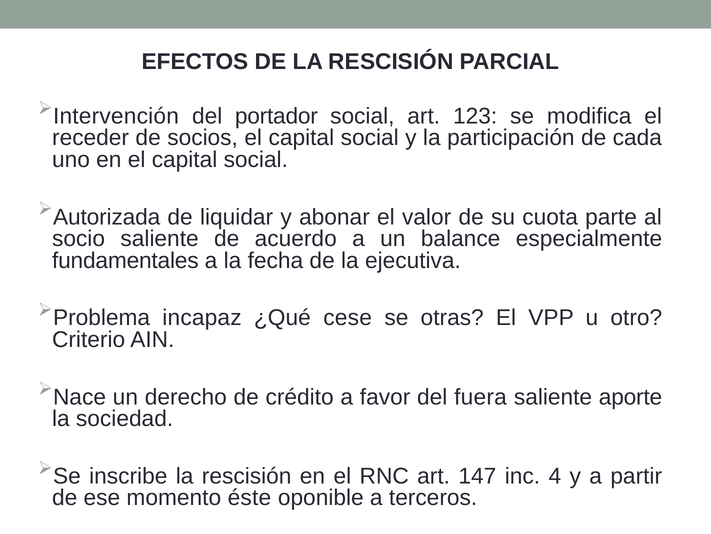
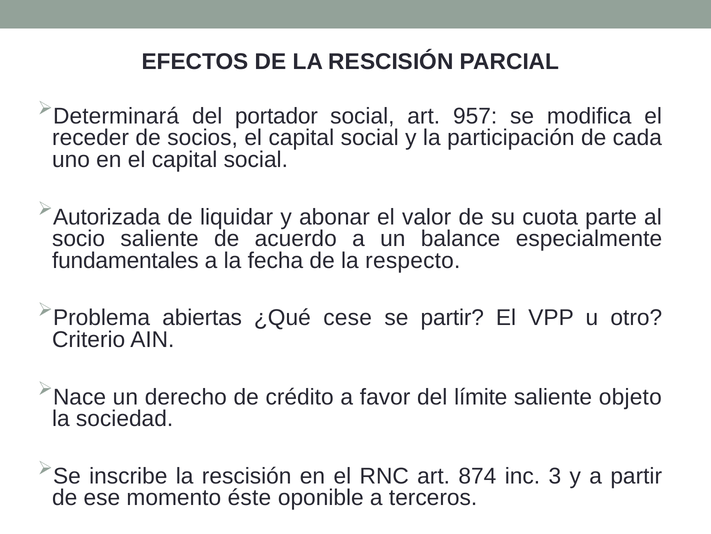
Intervención: Intervención -> Determinará
123: 123 -> 957
ejecutiva: ejecutiva -> respecto
incapaz: incapaz -> abiertas
se otras: otras -> partir
fuera: fuera -> límite
aporte: aporte -> objeto
147: 147 -> 874
4: 4 -> 3
